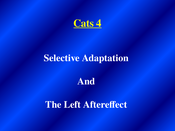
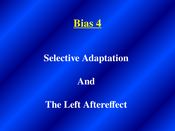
Cats: Cats -> Bias
